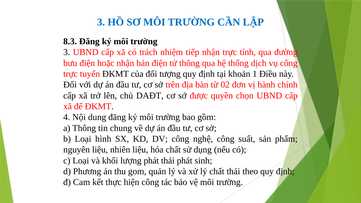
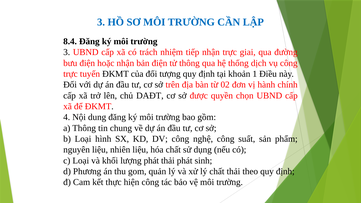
8.3: 8.3 -> 8.4
tính: tính -> giai
